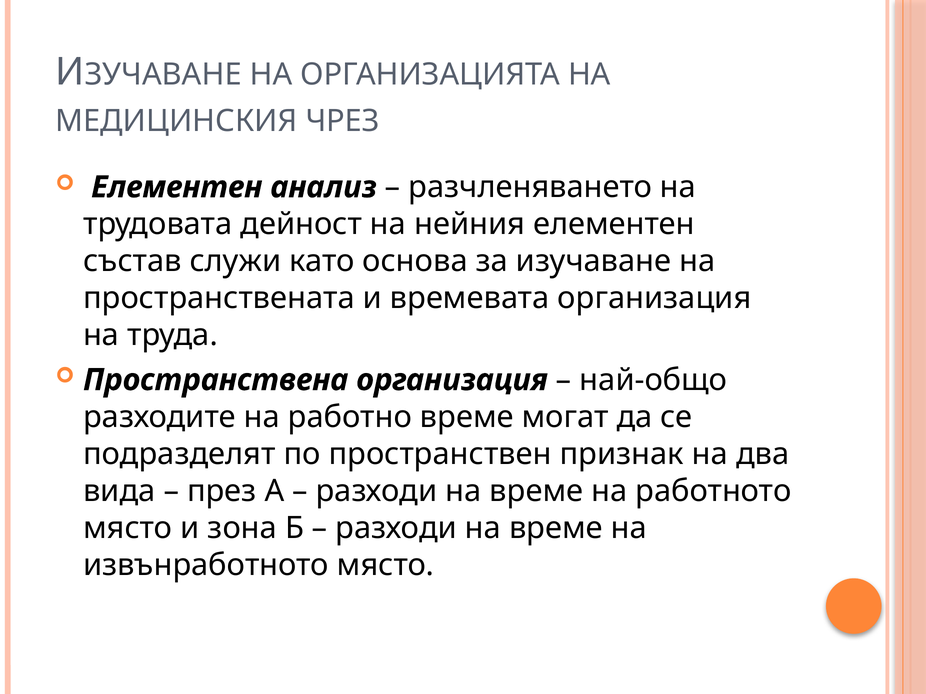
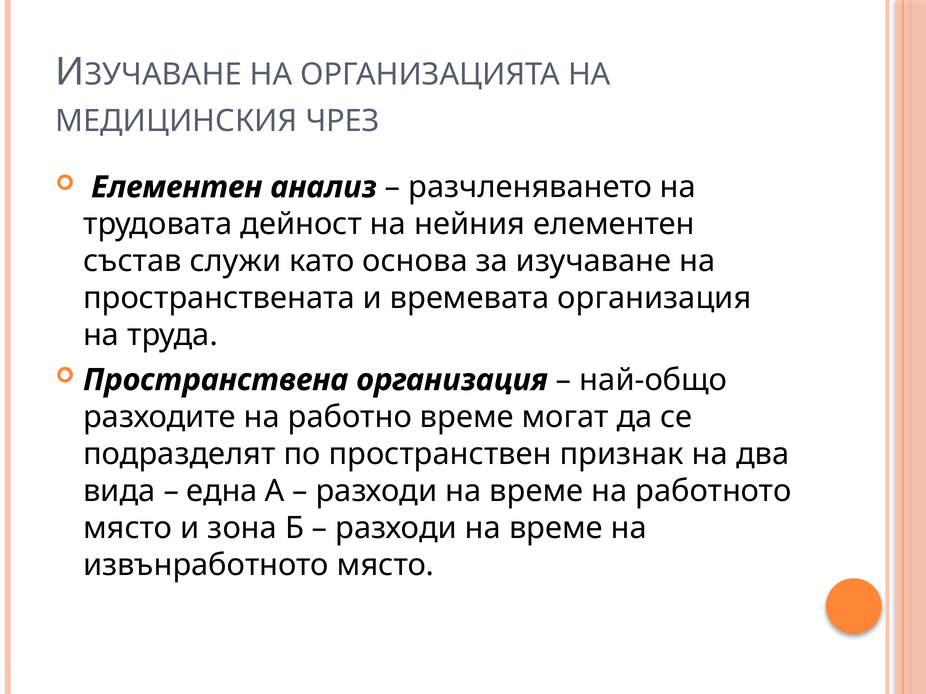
през: през -> една
